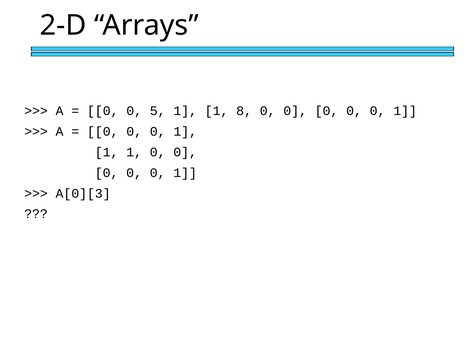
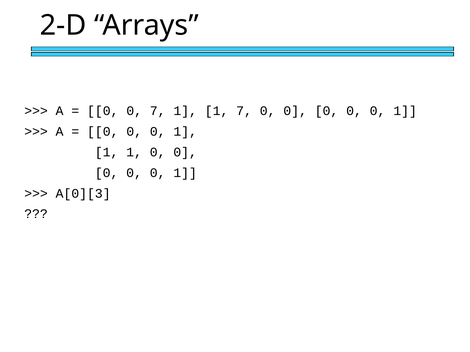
0 5: 5 -> 7
1 8: 8 -> 7
